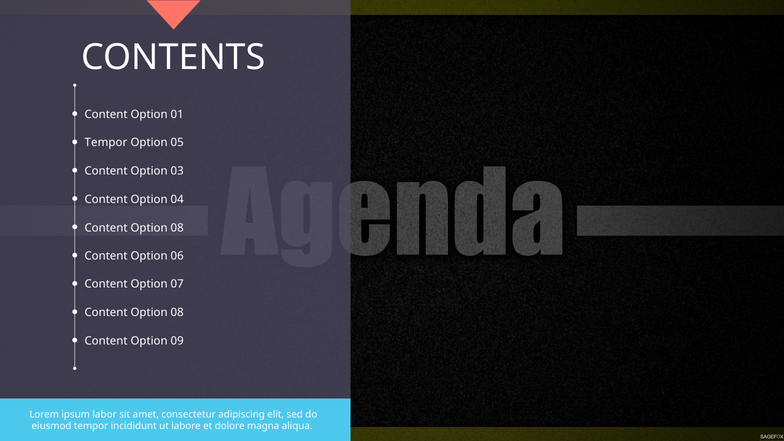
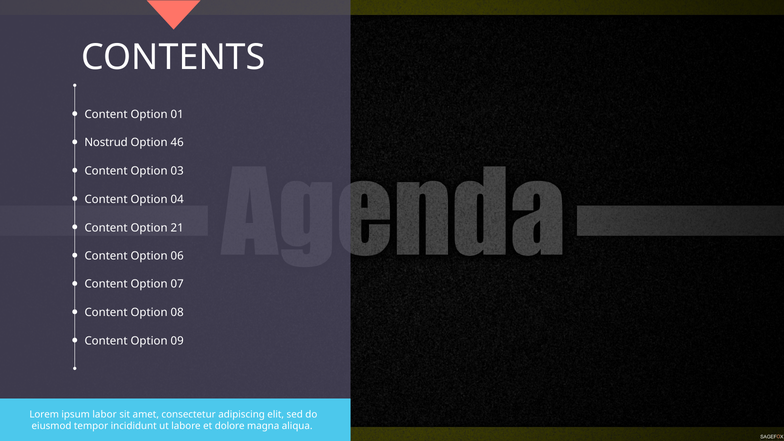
Tempor at (106, 143): Tempor -> Nostrud
05: 05 -> 46
08 at (177, 228): 08 -> 21
